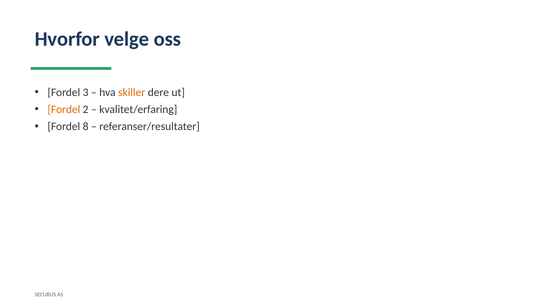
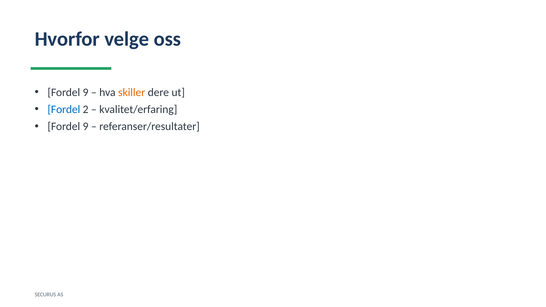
3 at (86, 92): 3 -> 9
Fordel at (64, 110) colour: orange -> blue
8 at (86, 127): 8 -> 9
